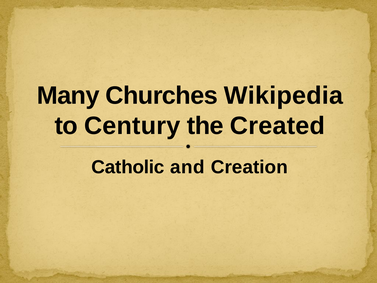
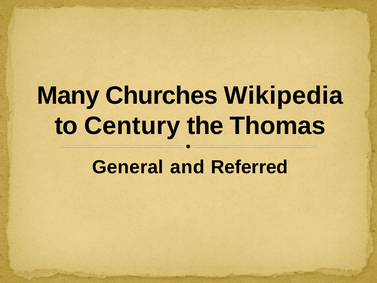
Created: Created -> Thomas
Catholic: Catholic -> General
Creation: Creation -> Referred
